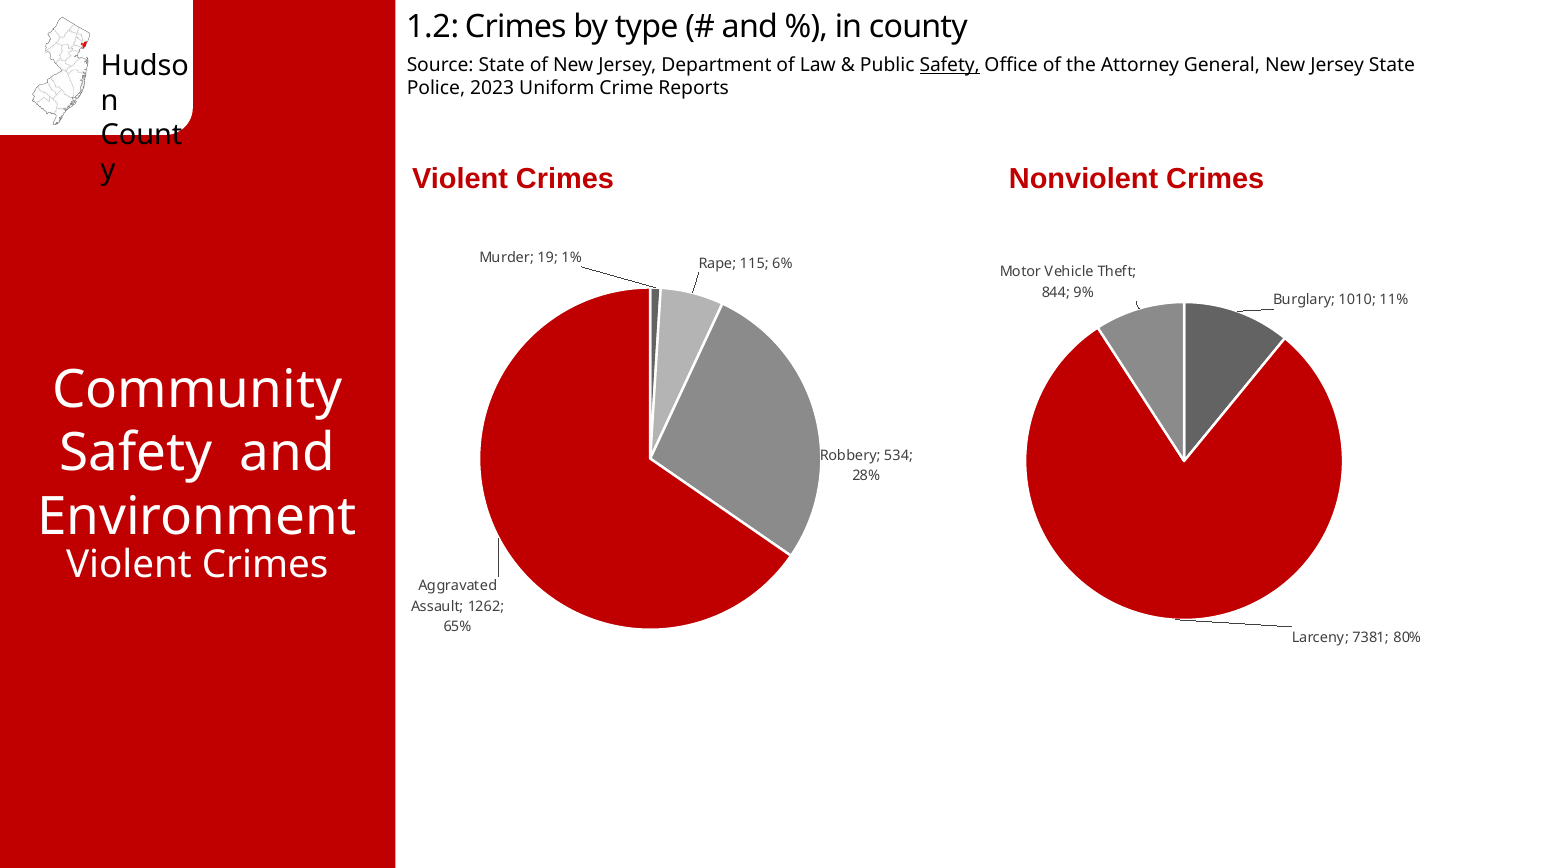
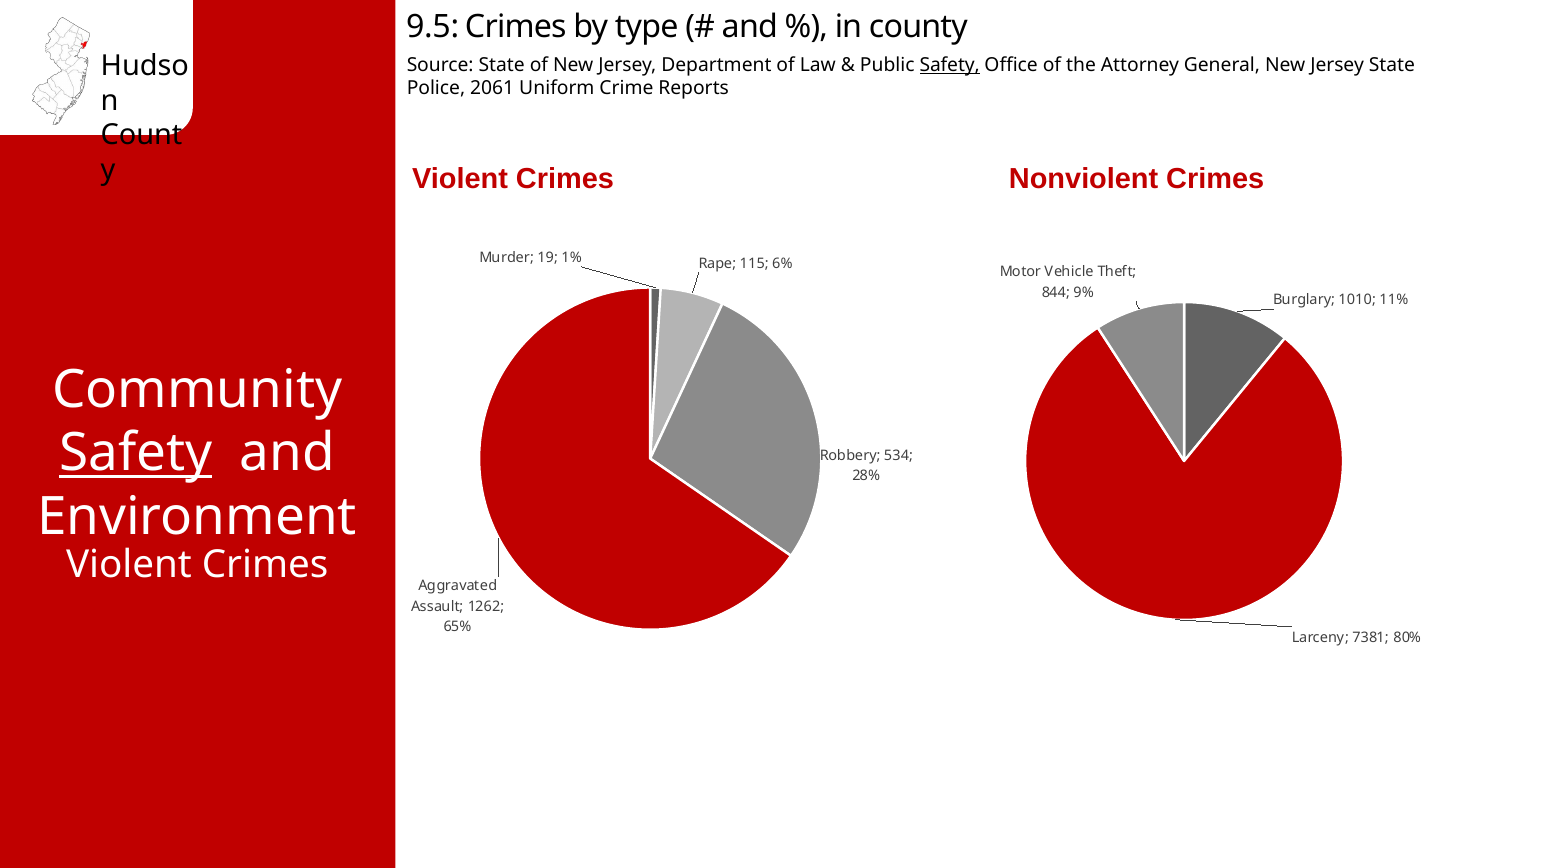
1.2: 1.2 -> 9.5
2023: 2023 -> 2061
Safety at (136, 453) underline: none -> present
